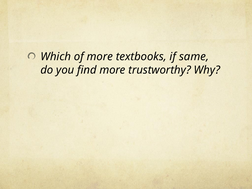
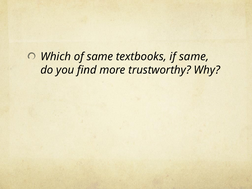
of more: more -> same
